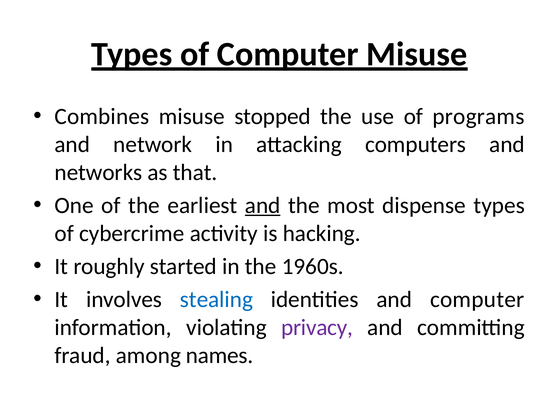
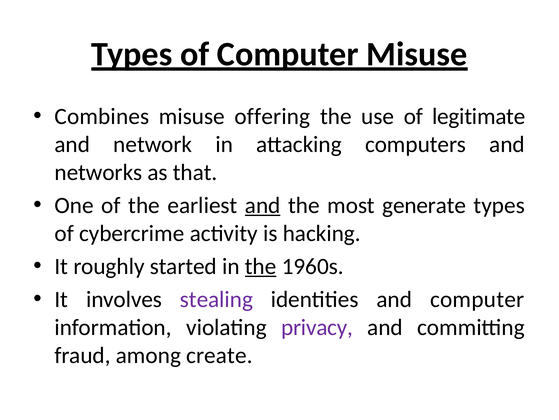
stopped: stopped -> offering
programs: programs -> legitimate
dispense: dispense -> generate
the at (261, 266) underline: none -> present
stealing colour: blue -> purple
names: names -> create
